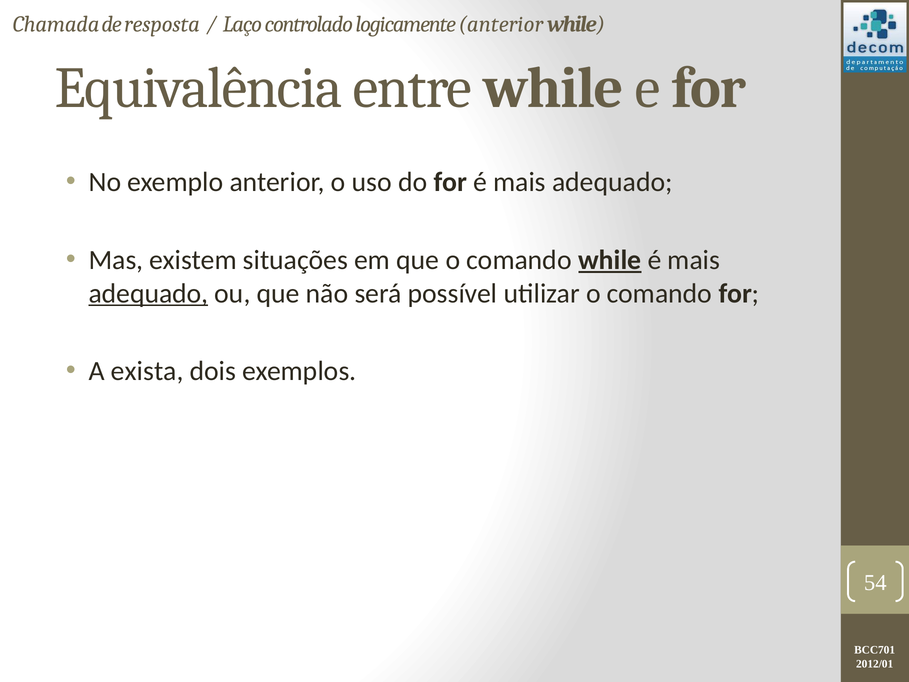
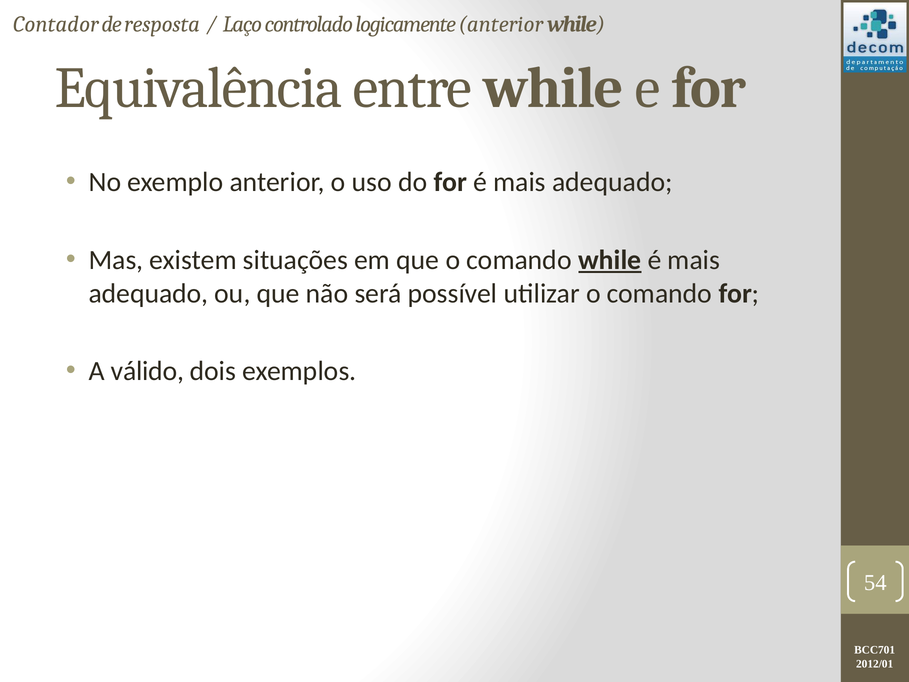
Chamada: Chamada -> Contador
adequado at (148, 293) underline: present -> none
exista: exista -> válido
